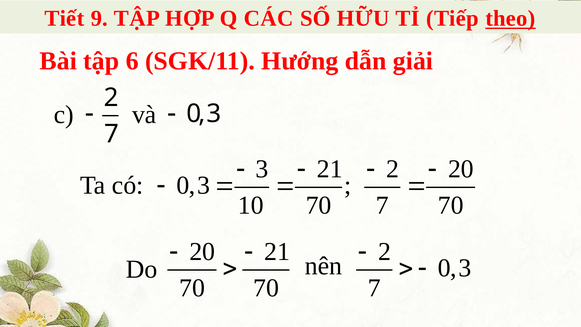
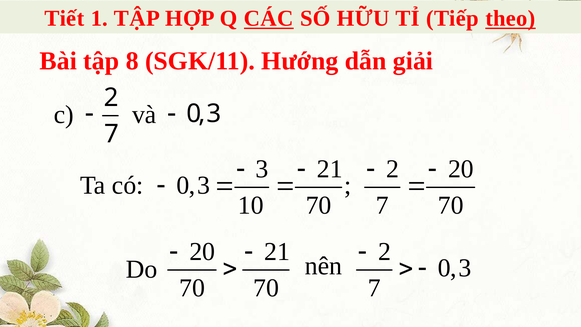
9: 9 -> 1
CÁC underline: none -> present
6: 6 -> 8
